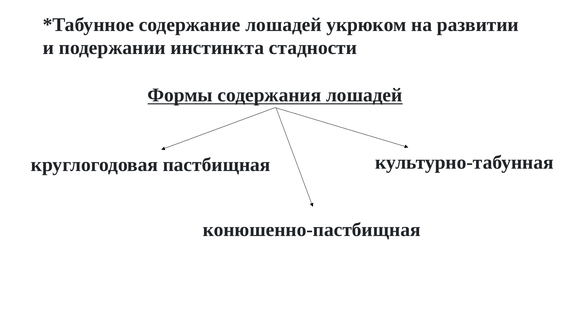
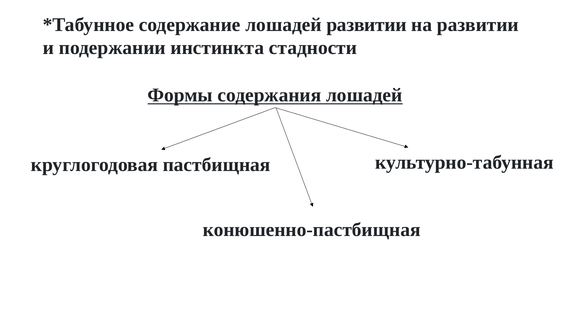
лошадей укрюком: укрюком -> развитии
